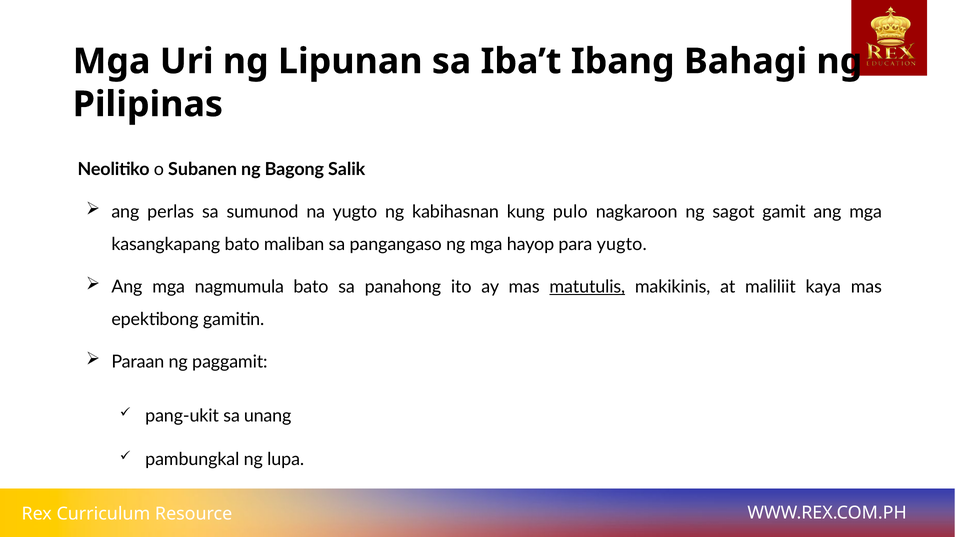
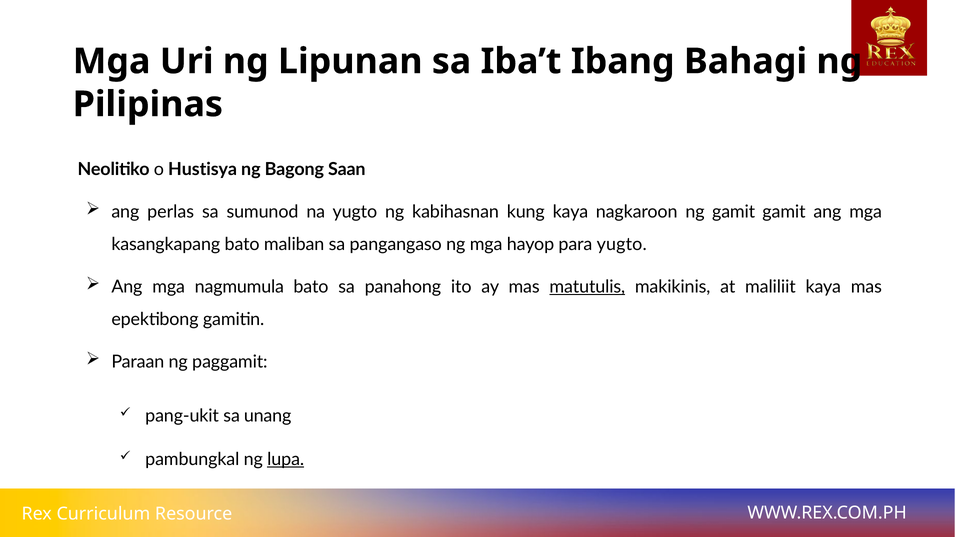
Subanen: Subanen -> Hustisya
Salik: Salik -> Saan
kung pulo: pulo -> kaya
ng sagot: sagot -> gamit
lupa underline: none -> present
